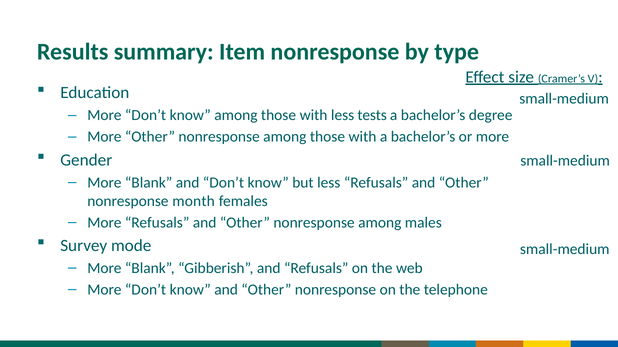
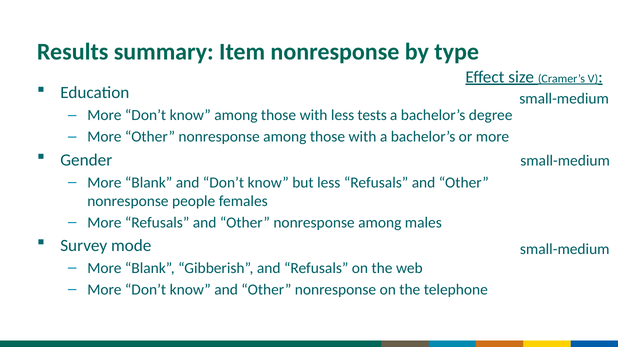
month: month -> people
